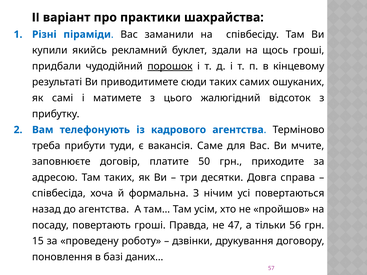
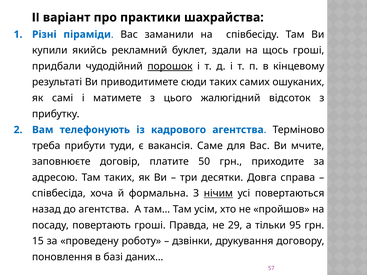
нічим underline: none -> present
47: 47 -> 29
56: 56 -> 95
